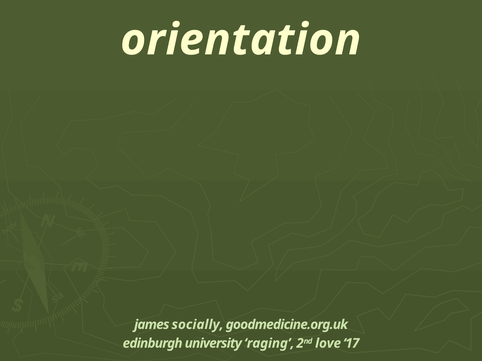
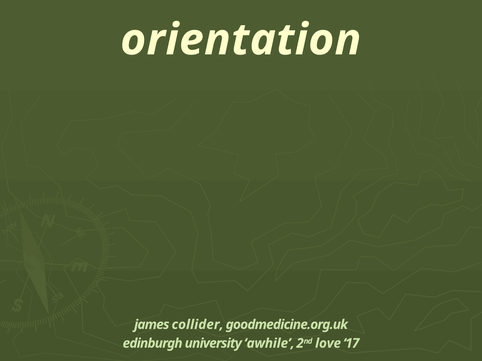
socially: socially -> collider
raging: raging -> awhile
